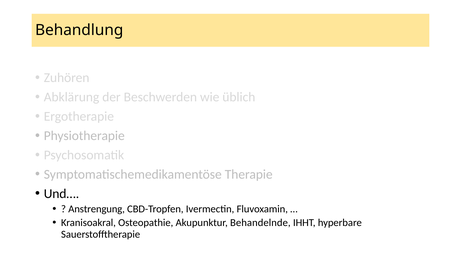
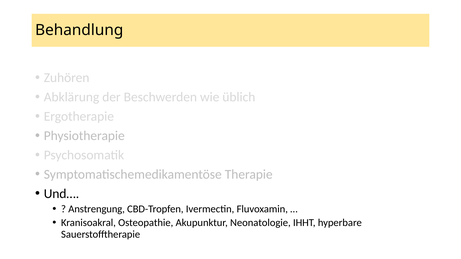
Behandelnde: Behandelnde -> Neonatologie
